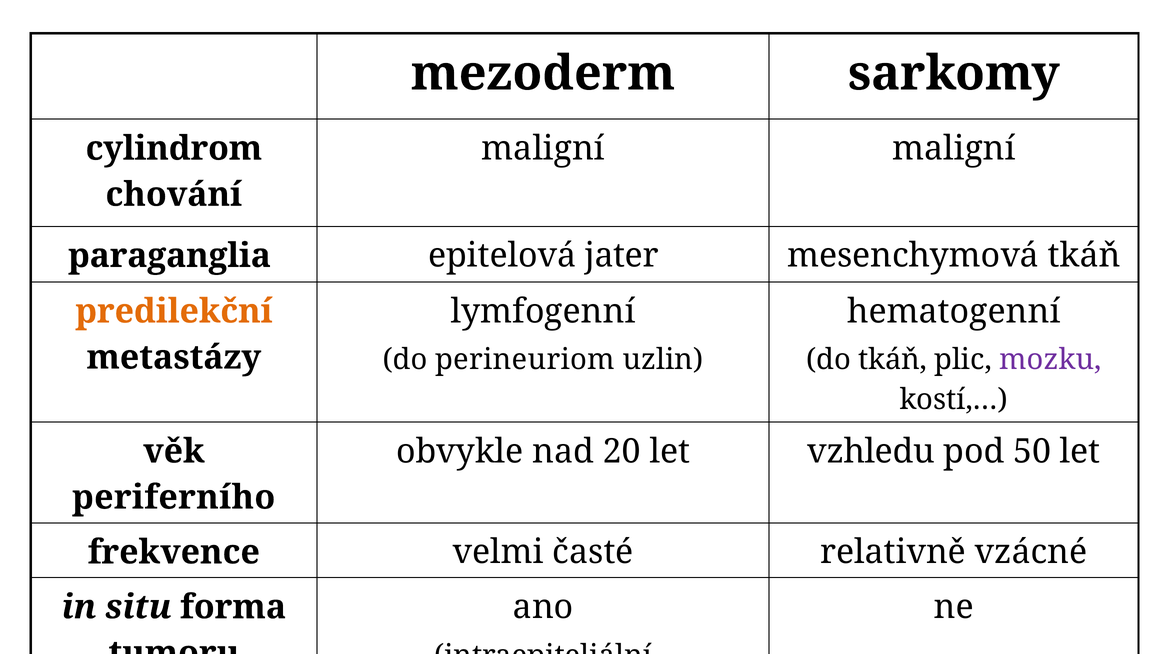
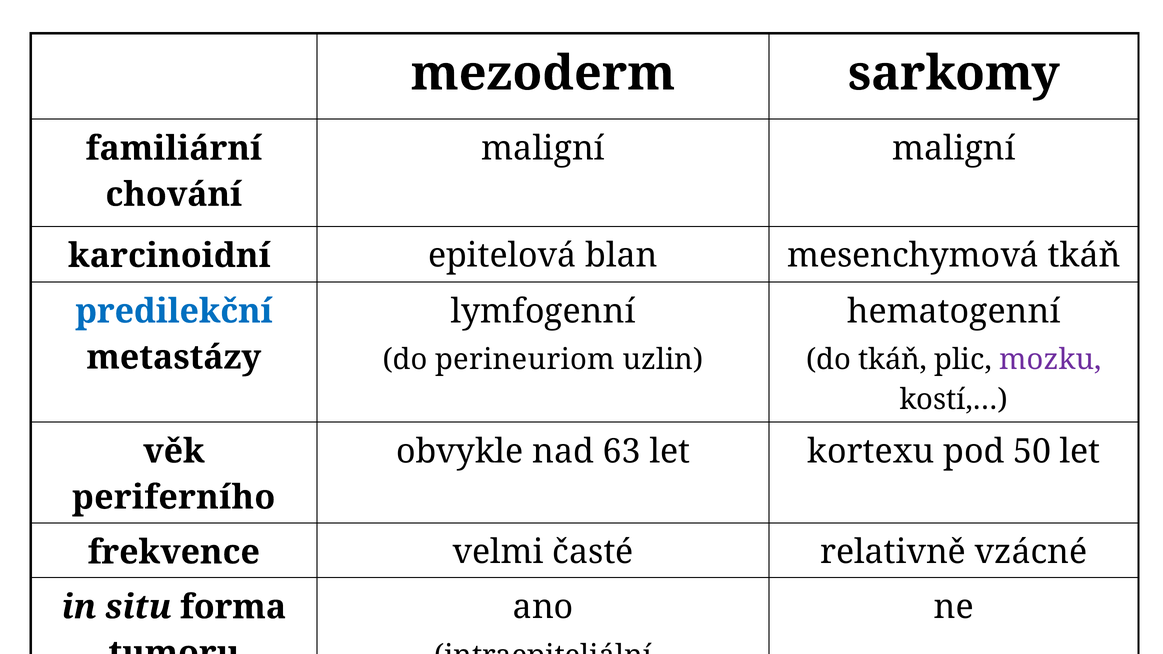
cylindrom: cylindrom -> familiární
paraganglia: paraganglia -> karcinoidní
jater: jater -> blan
predilekční colour: orange -> blue
20: 20 -> 63
vzhledu: vzhledu -> kortexu
